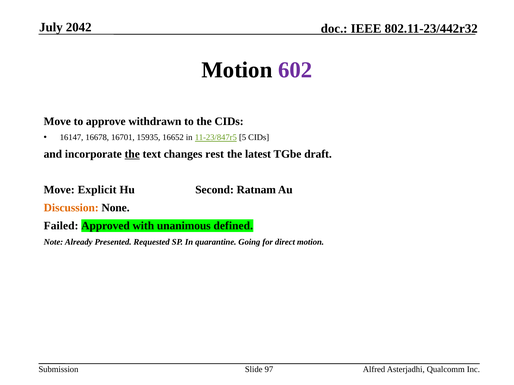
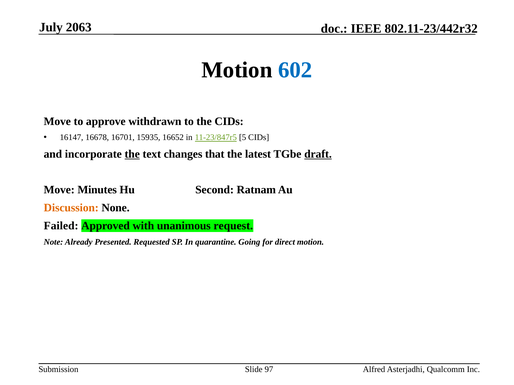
2042: 2042 -> 2063
602 colour: purple -> blue
rest: rest -> that
draft underline: none -> present
Explicit: Explicit -> Minutes
defined: defined -> request
